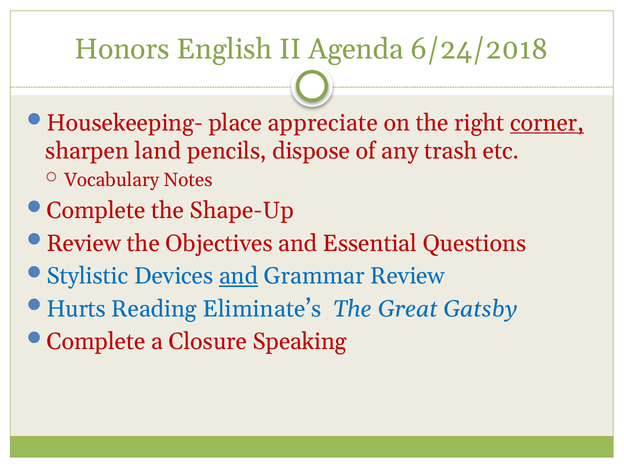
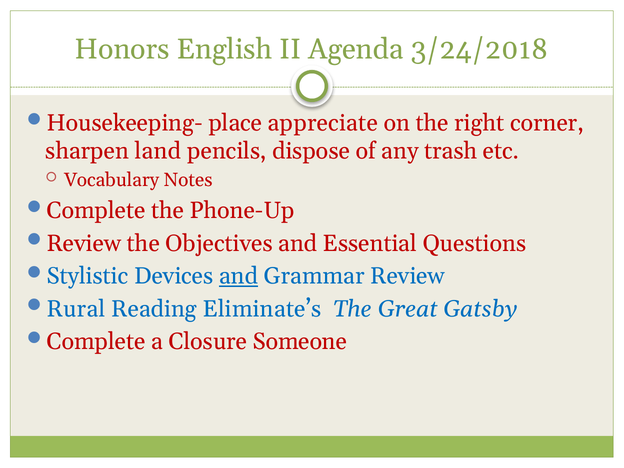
6/24/2018: 6/24/2018 -> 3/24/2018
corner underline: present -> none
Shape-Up: Shape-Up -> Phone-Up
Hurts: Hurts -> Rural
Speaking: Speaking -> Someone
